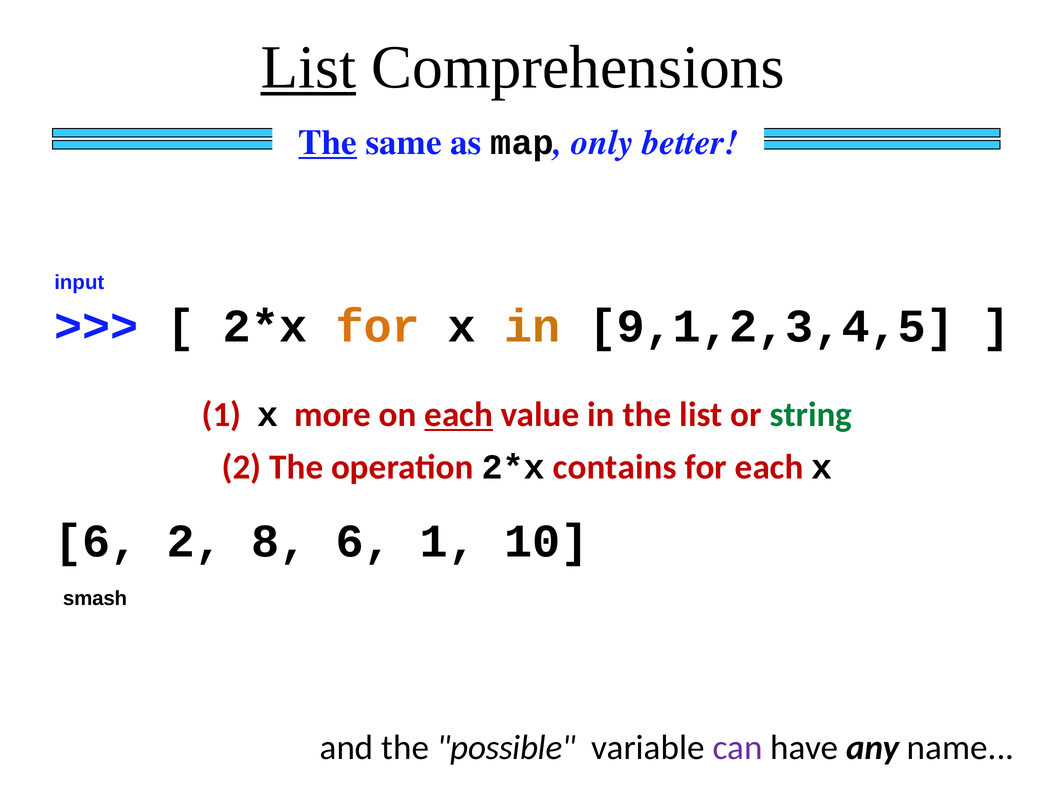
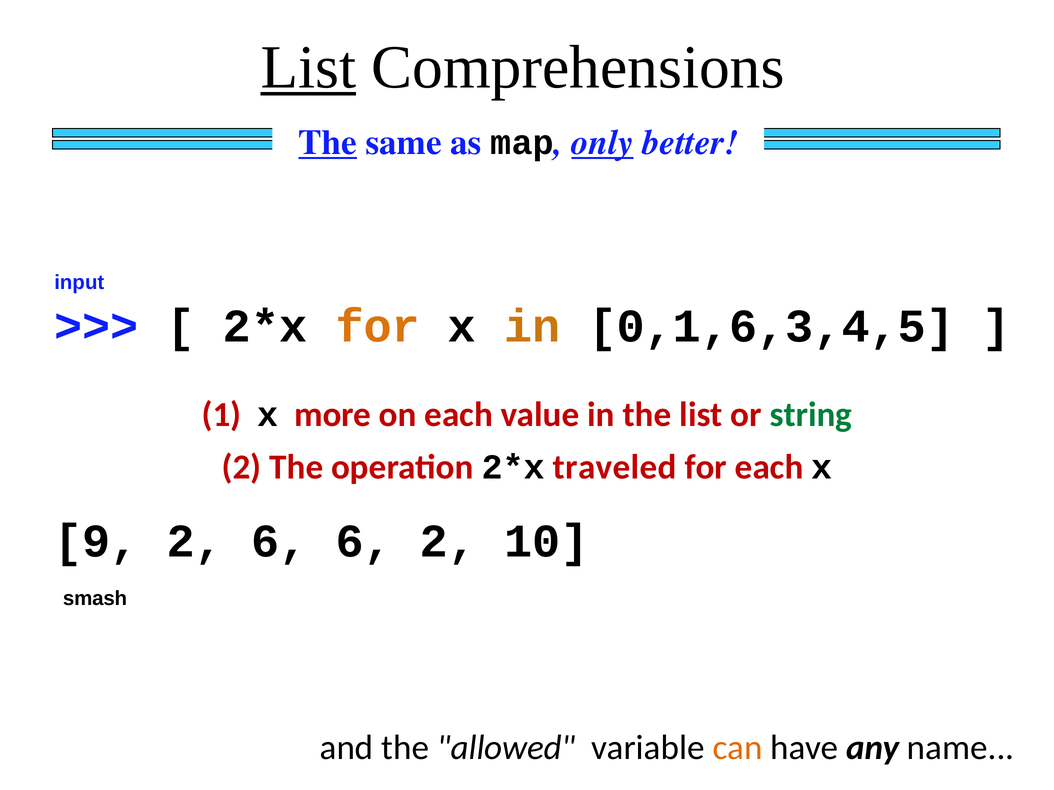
only underline: none -> present
9,1,2,3,4,5: 9,1,2,3,4,5 -> 0,1,6,3,4,5
each at (459, 415) underline: present -> none
contains: contains -> traveled
6 at (96, 542): 6 -> 9
2 8: 8 -> 6
6 1: 1 -> 2
possible: possible -> allowed
can colour: purple -> orange
